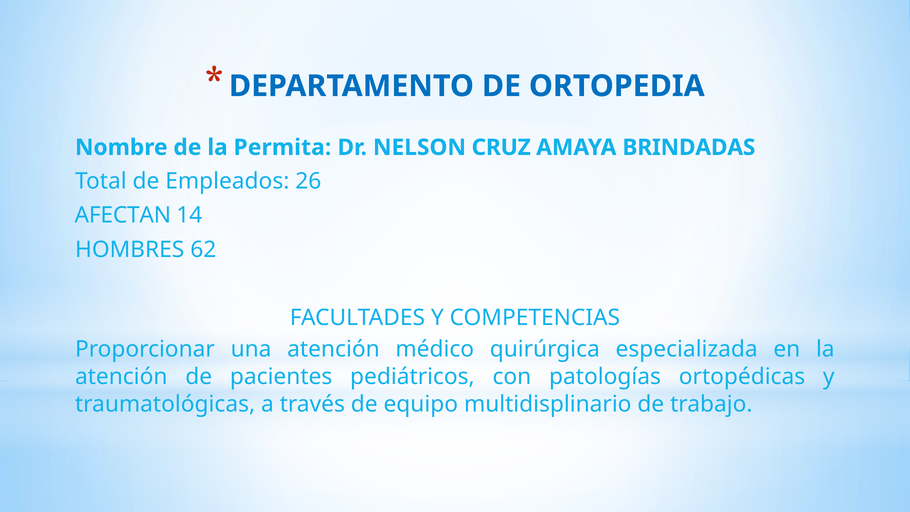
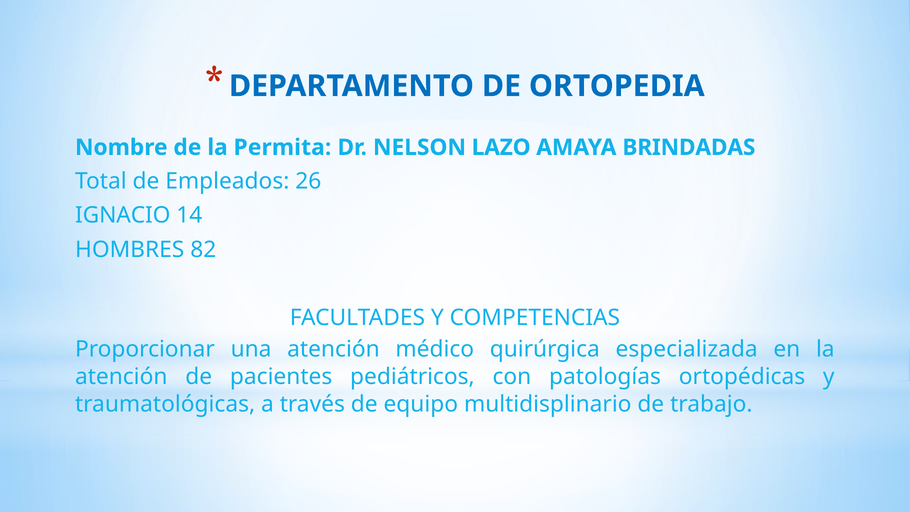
CRUZ: CRUZ -> LAZO
AFECTAN: AFECTAN -> IGNACIO
62: 62 -> 82
